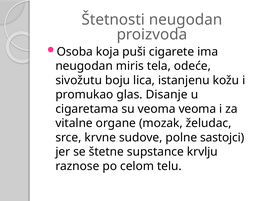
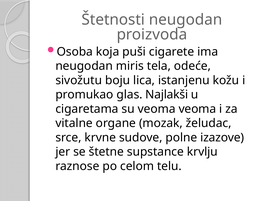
Disanje: Disanje -> Najlakši
sastojci: sastojci -> izazove
